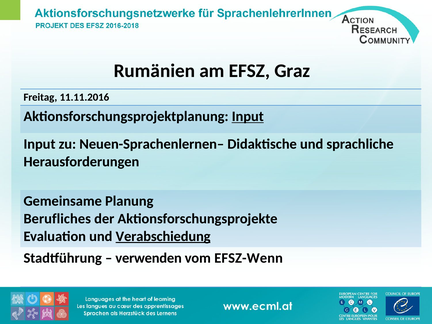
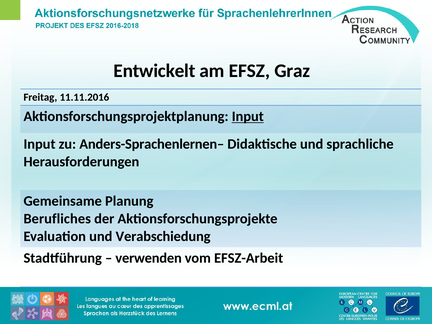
Rumänien: Rumänien -> Entwickelt
Neuen-Sprachenlernen–: Neuen-Sprachenlernen– -> Anders-Sprachenlernen–
Verabschiedung underline: present -> none
EFSZ-Wenn: EFSZ-Wenn -> EFSZ-Arbeit
